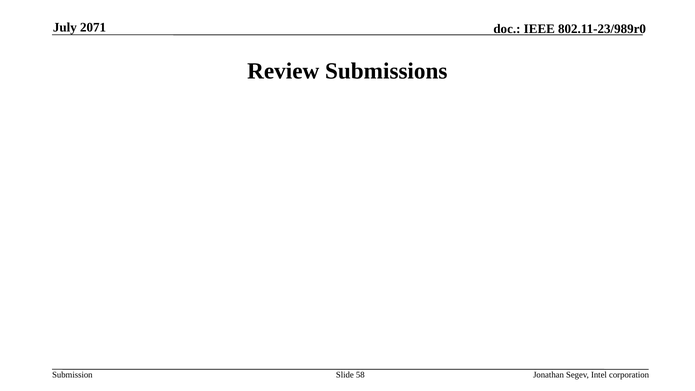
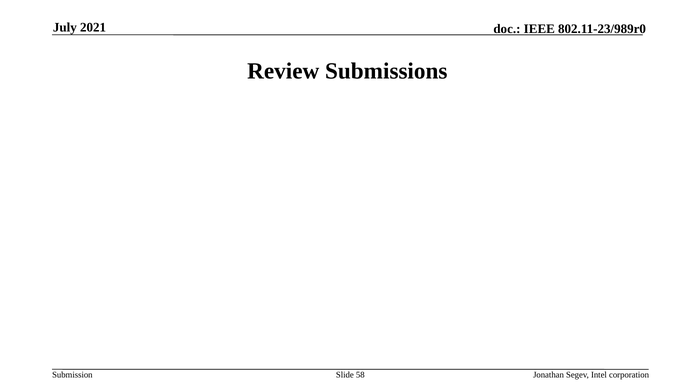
2071: 2071 -> 2021
